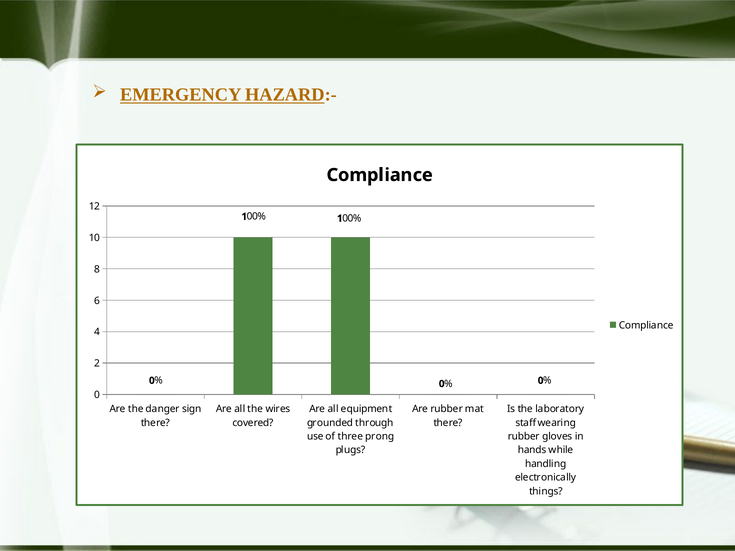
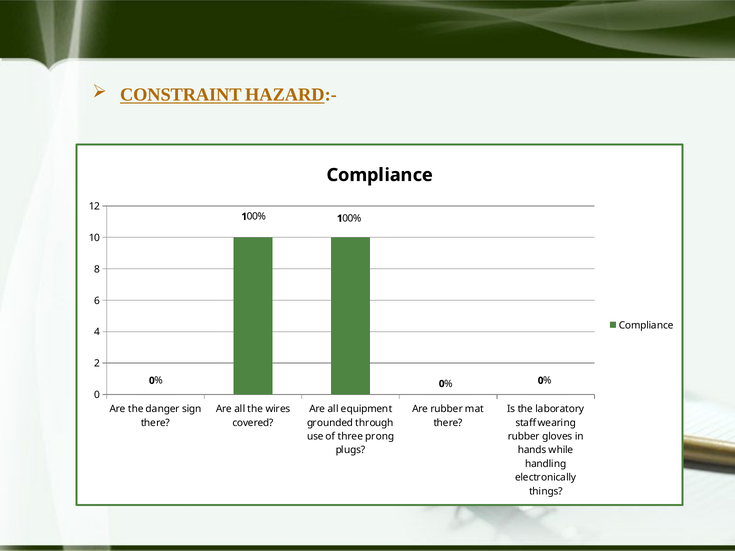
EMERGENCY: EMERGENCY -> CONSTRAINT
